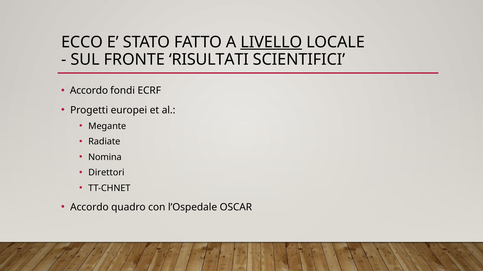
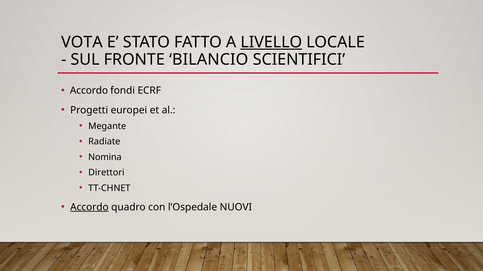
ECCO: ECCO -> VOTA
RISULTATI: RISULTATI -> BILANCIO
Accordo at (89, 208) underline: none -> present
OSCAR: OSCAR -> NUOVI
